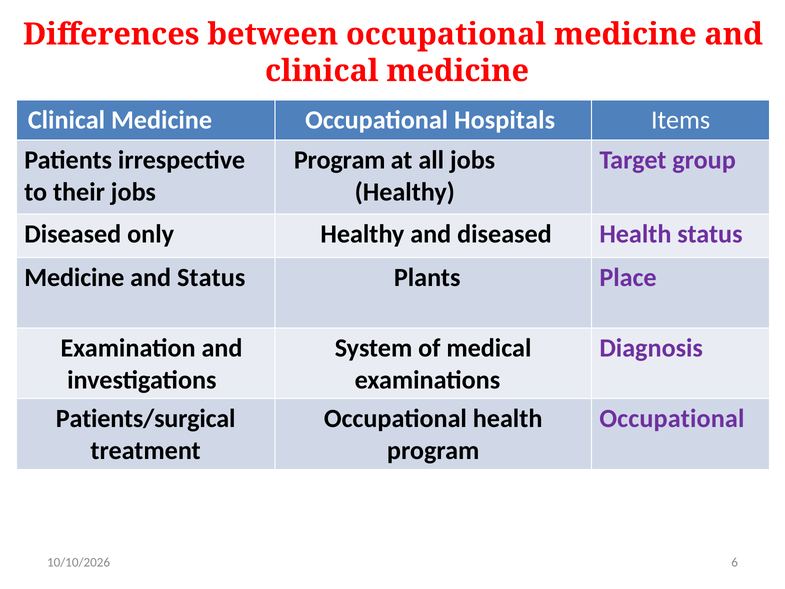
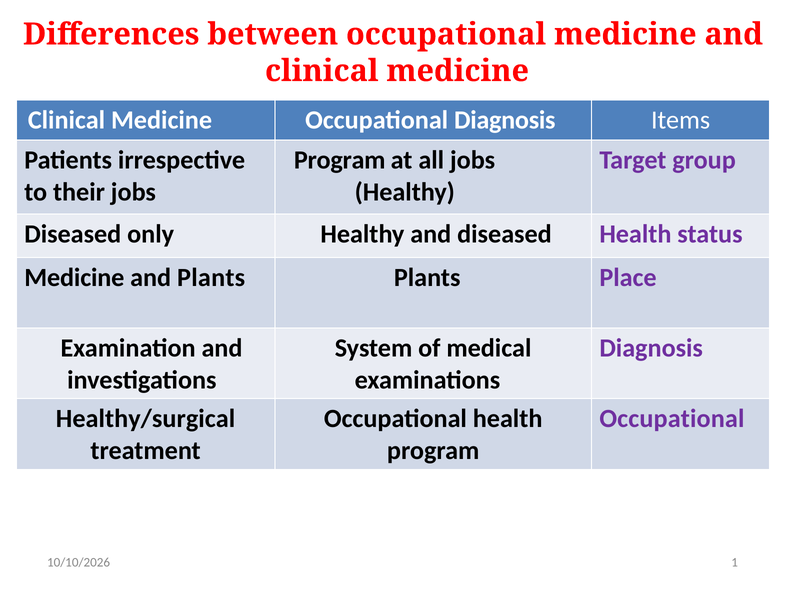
Occupational Hospitals: Hospitals -> Diagnosis
and Status: Status -> Plants
Patients/surgical: Patients/surgical -> Healthy/surgical
6: 6 -> 1
